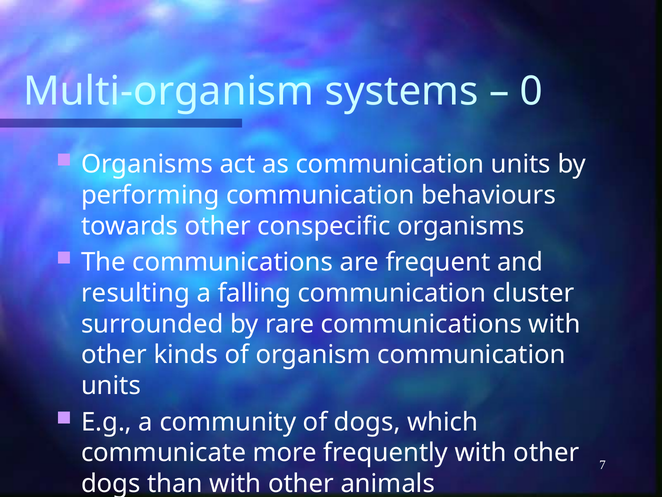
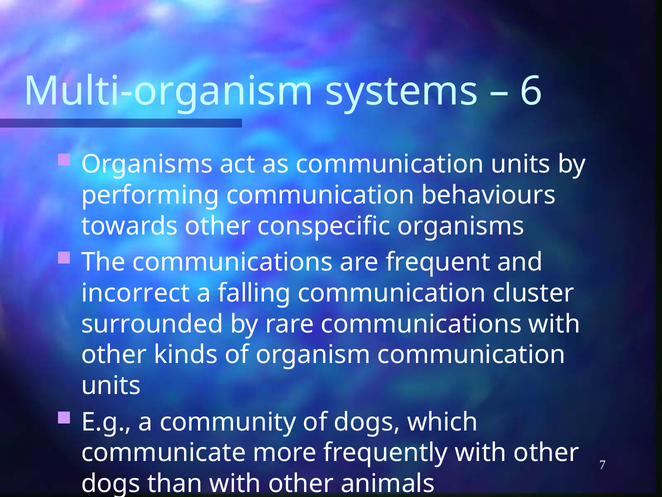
0: 0 -> 6
resulting: resulting -> incorrect
